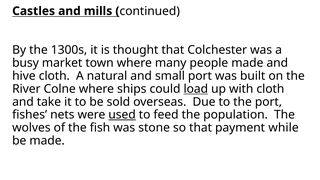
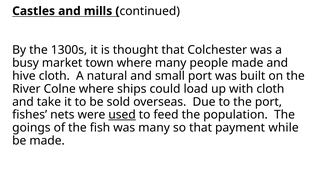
load underline: present -> none
wolves: wolves -> goings
was stone: stone -> many
